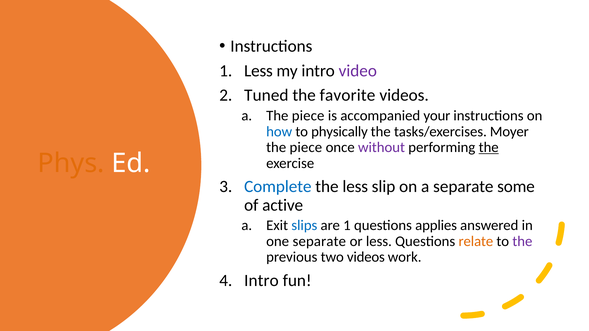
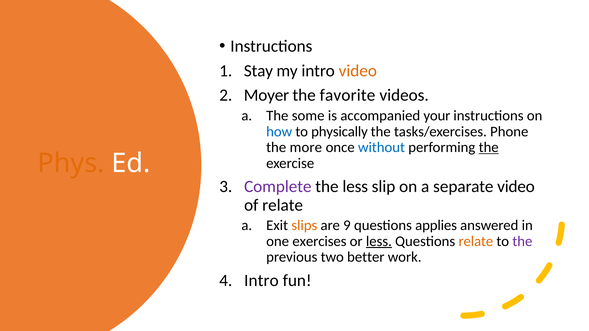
Less at (258, 71): Less -> Stay
video at (358, 71) colour: purple -> orange
Tuned: Tuned -> Moyer
a The piece: piece -> some
Moyer: Moyer -> Phone
piece at (306, 148): piece -> more
without colour: purple -> blue
Complete colour: blue -> purple
separate some: some -> video
of active: active -> relate
slips colour: blue -> orange
are 1: 1 -> 9
one separate: separate -> exercises
less at (379, 241) underline: none -> present
two videos: videos -> better
